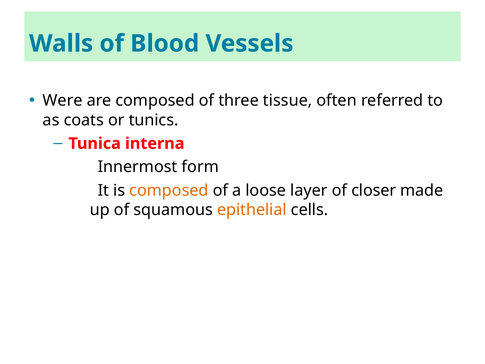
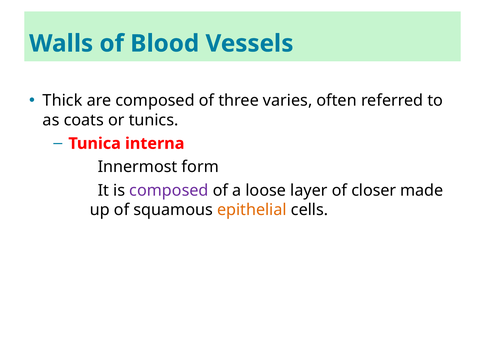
Were: Were -> Thick
tissue: tissue -> varies
composed at (169, 190) colour: orange -> purple
